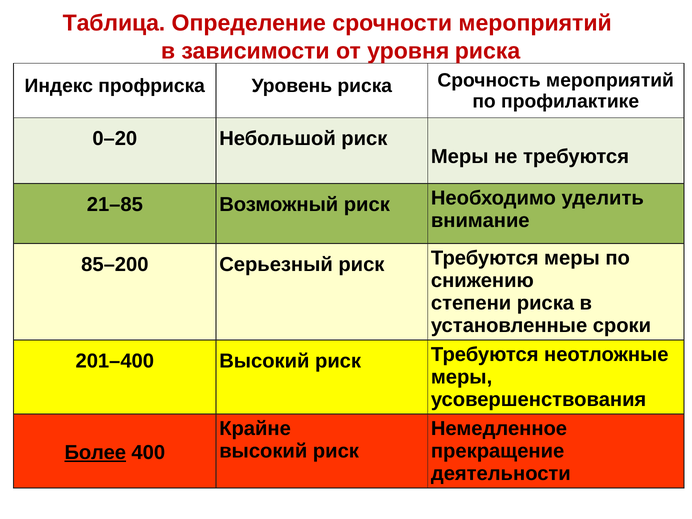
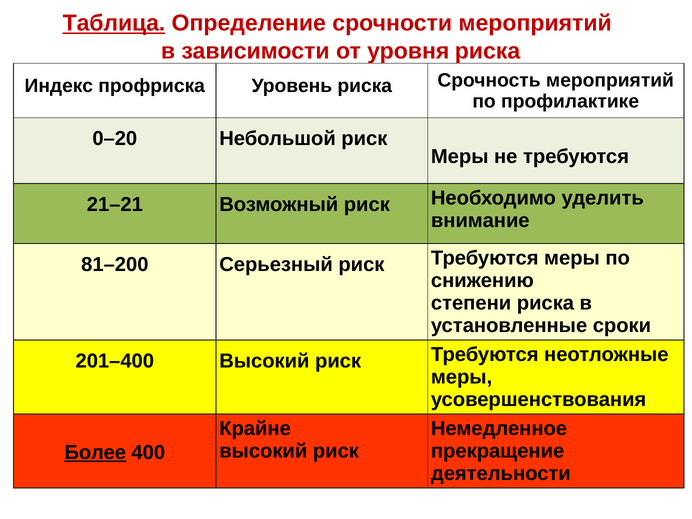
Таблица underline: none -> present
21–85: 21–85 -> 21–21
85–200: 85–200 -> 81–200
